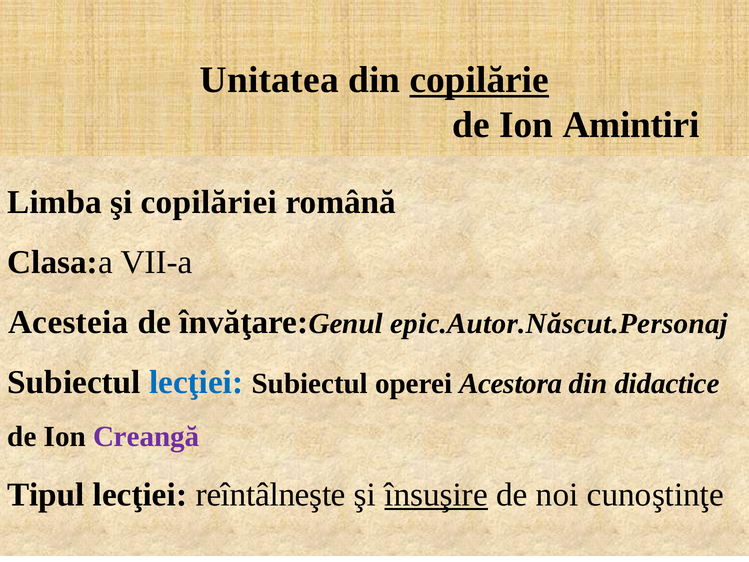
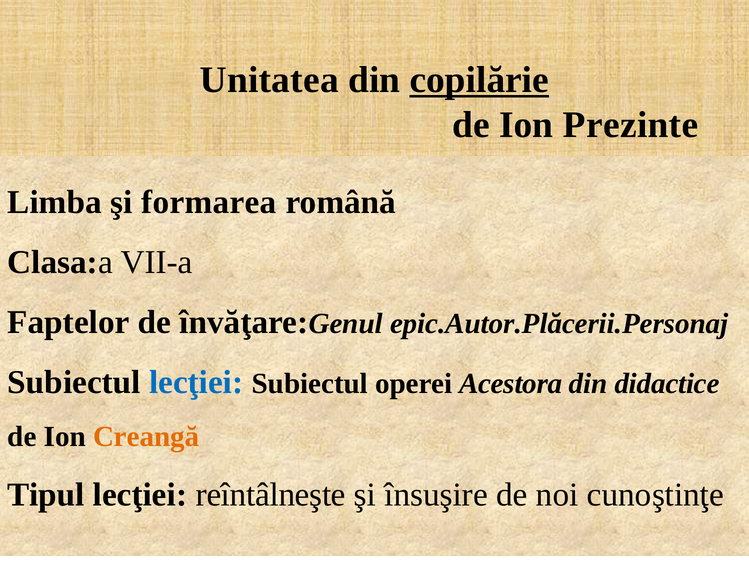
Amintiri: Amintiri -> Prezinte
copilăriei: copilăriei -> formarea
Acesteia: Acesteia -> Faptelor
epic.Autor.Născut.Personaj: epic.Autor.Născut.Personaj -> epic.Autor.Plăcerii.Personaj
Creangă colour: purple -> orange
însuşire underline: present -> none
